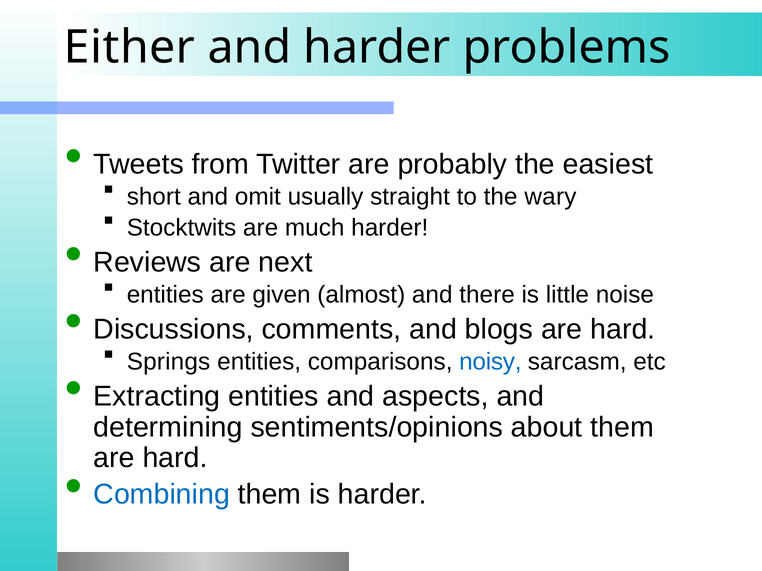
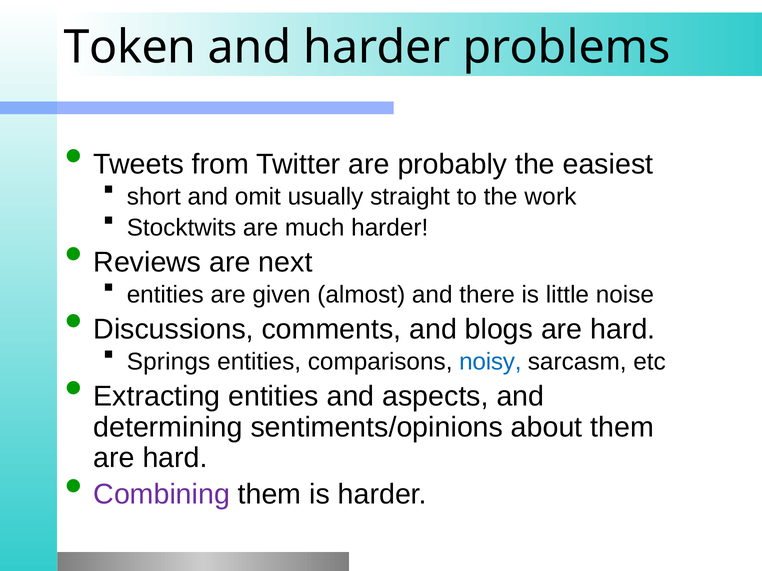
Either: Either -> Token
wary: wary -> work
Combining colour: blue -> purple
